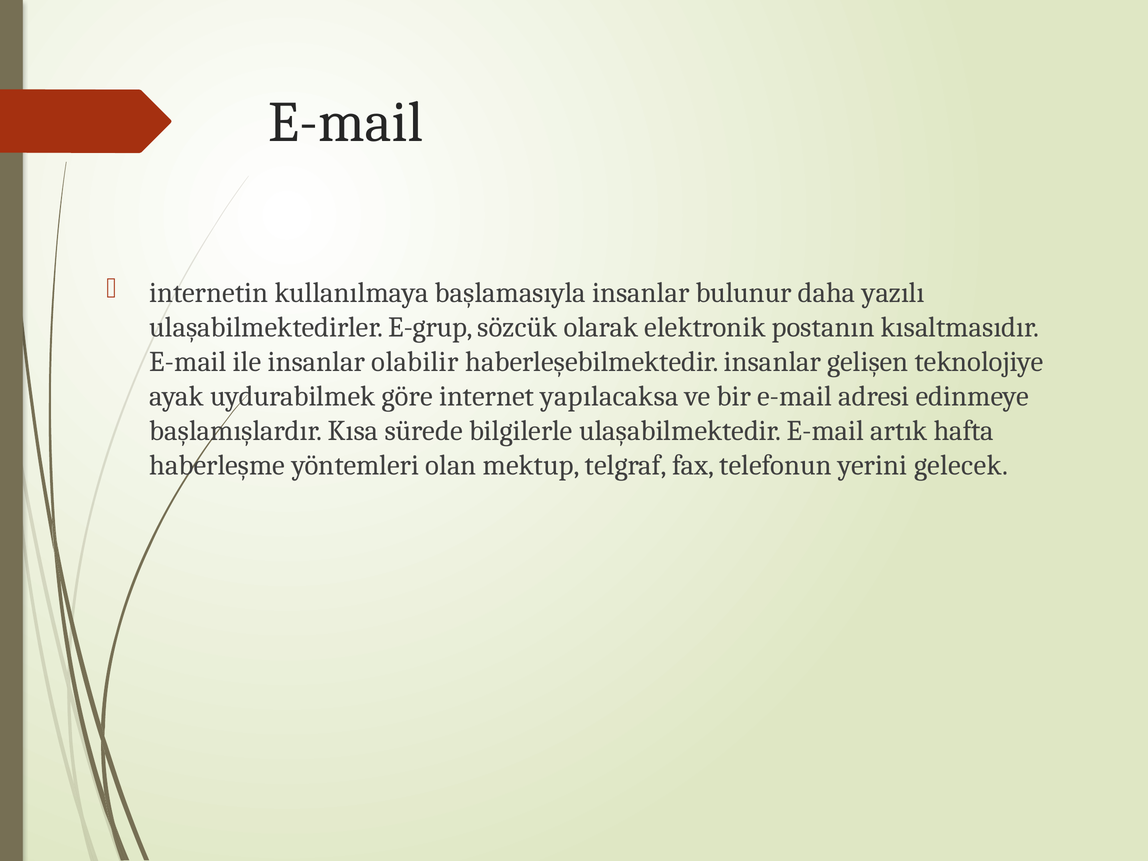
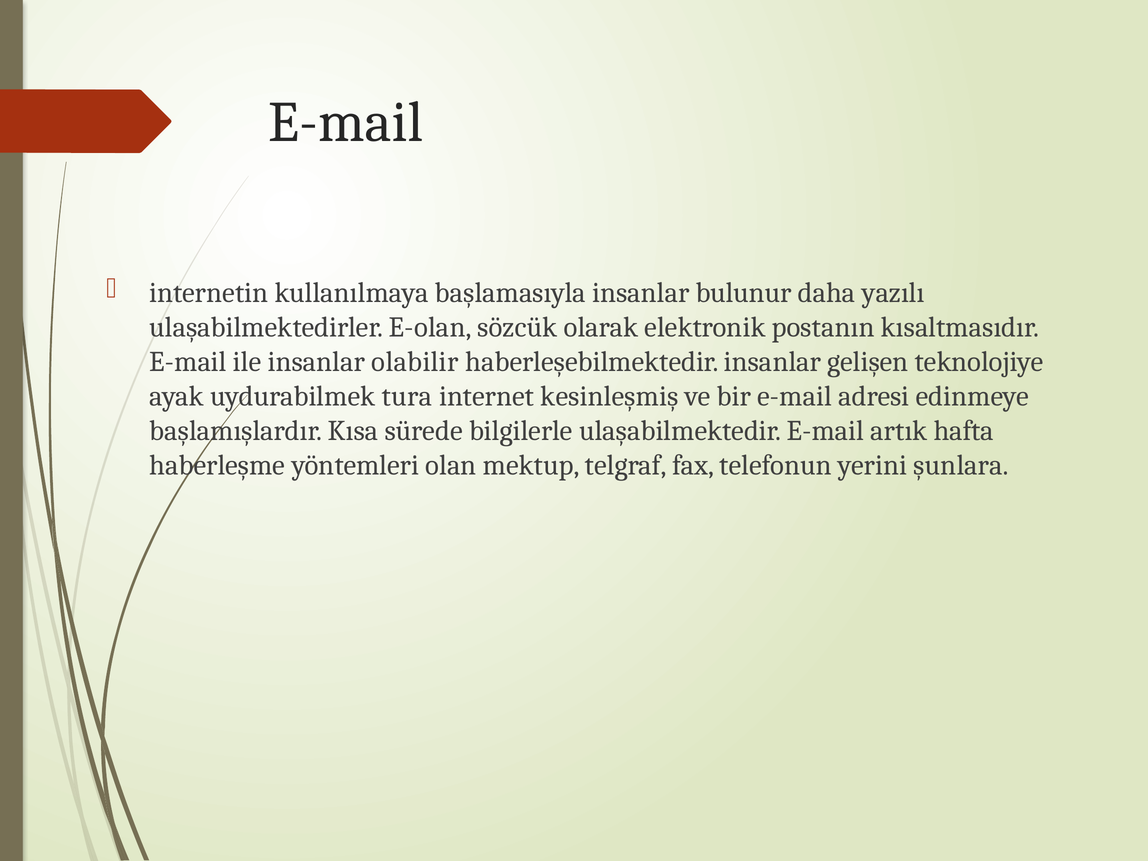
E-grup: E-grup -> E-olan
göre: göre -> tura
yapılacaksa: yapılacaksa -> kesinleşmiş
gelecek: gelecek -> şunlara
